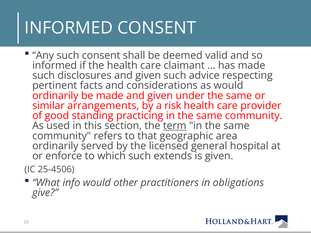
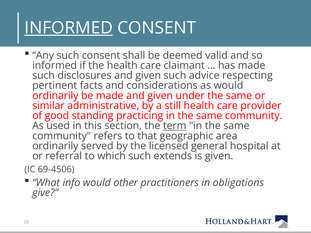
INFORMED at (69, 28) underline: none -> present
arrangements: arrangements -> administrative
risk: risk -> still
enforce: enforce -> referral
25-4506: 25-4506 -> 69-4506
